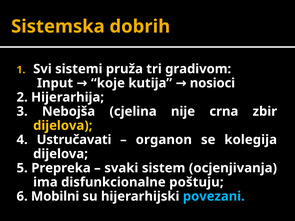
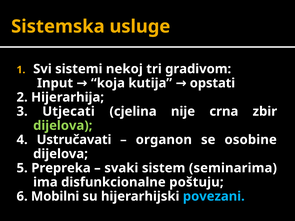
dobrih: dobrih -> usluge
pruža: pruža -> nekoj
koje: koje -> koja
nosioci: nosioci -> opstati
Nebojša: Nebojša -> Utjecati
dijelova at (63, 126) colour: yellow -> light green
kolegija: kolegija -> osobine
ocjenjivanja: ocjenjivanja -> seminarima
